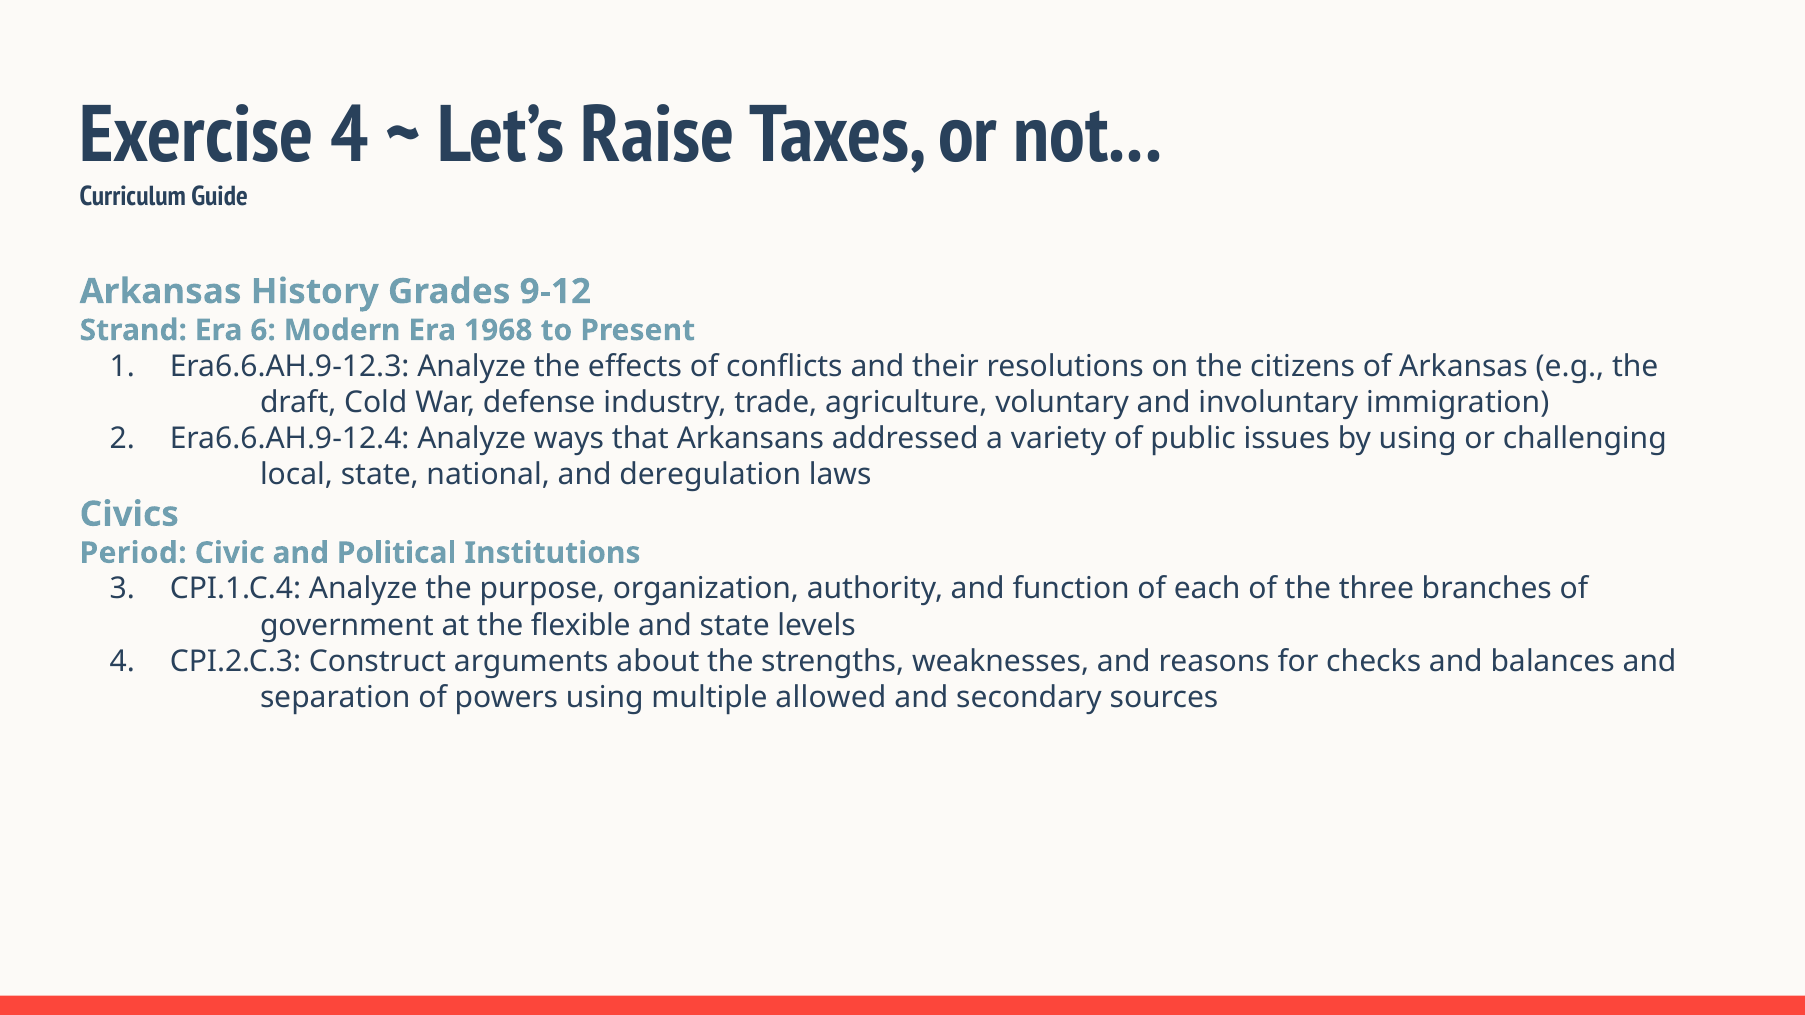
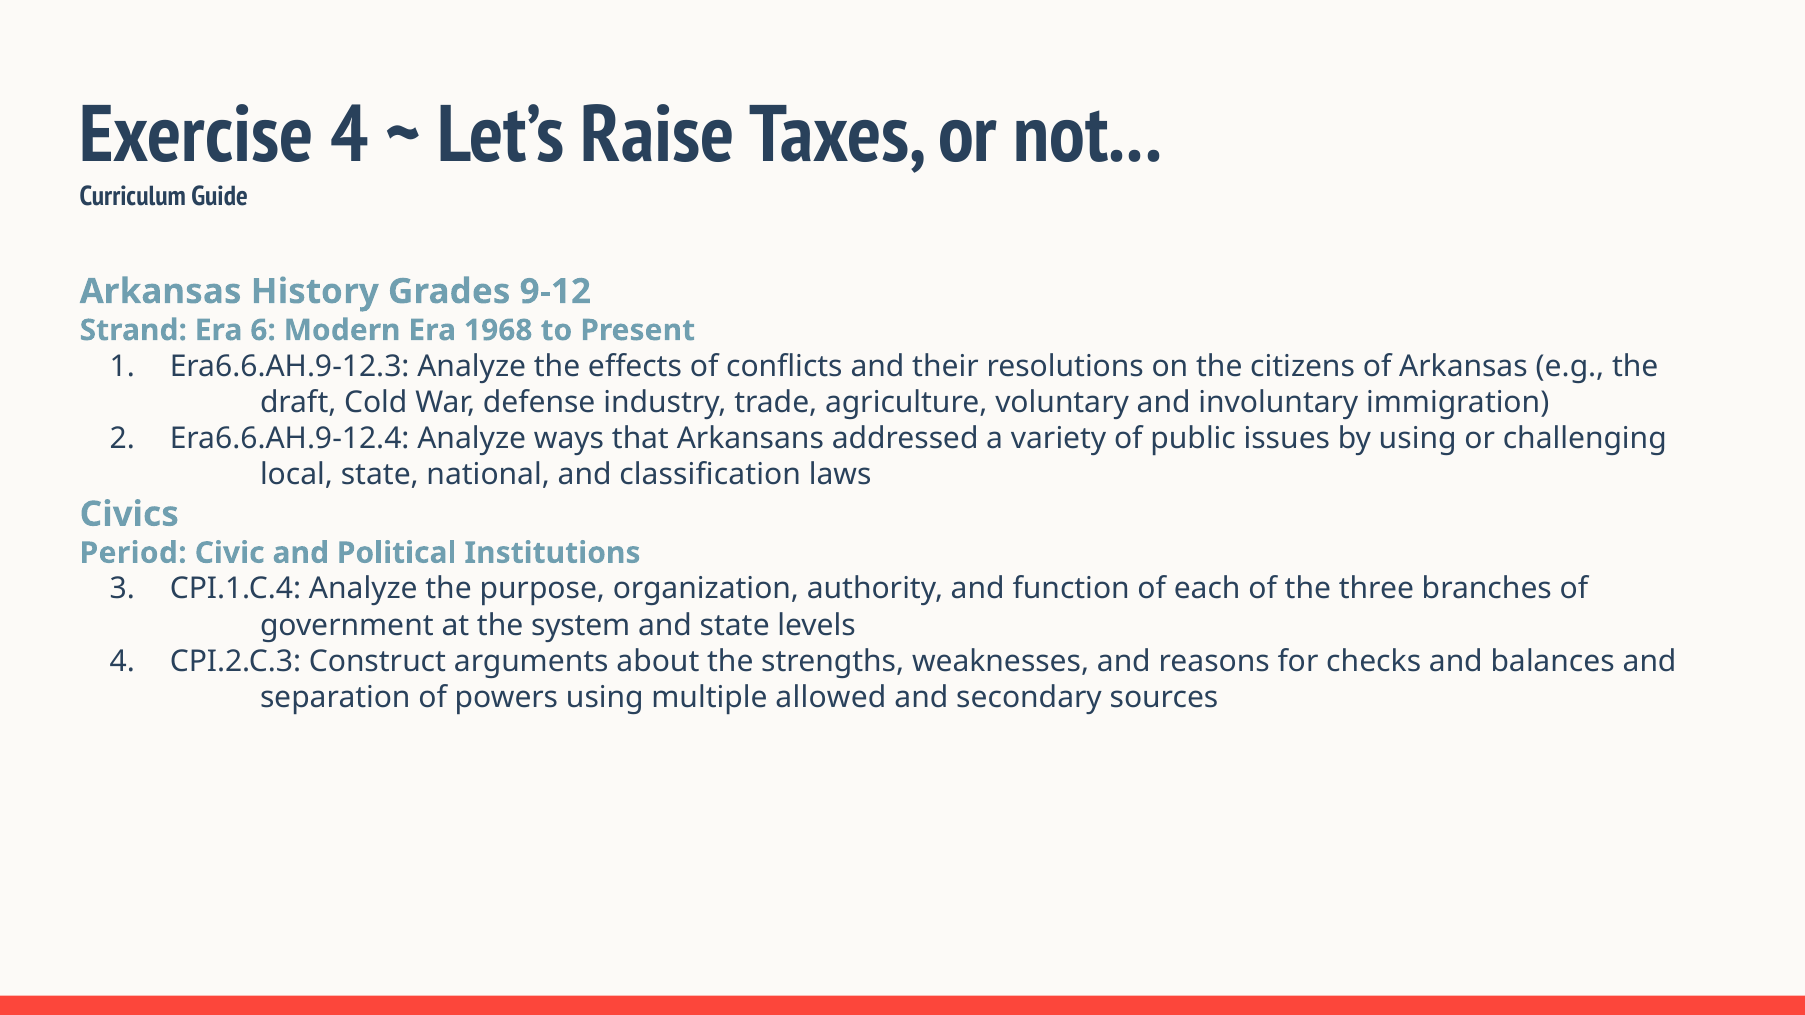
deregulation: deregulation -> classification
flexible: flexible -> system
